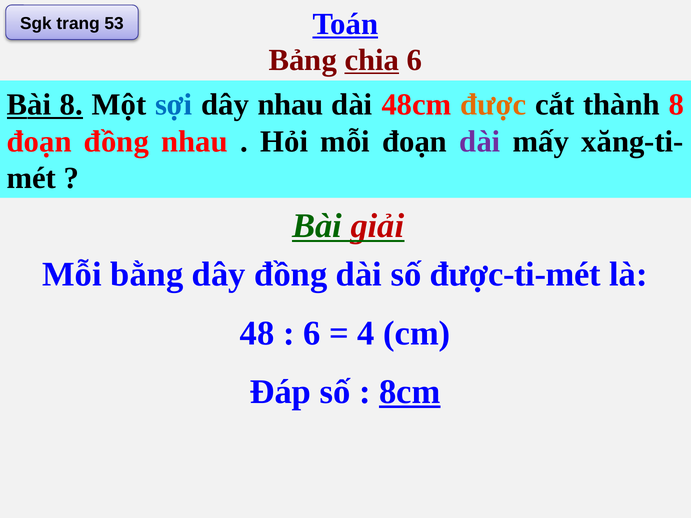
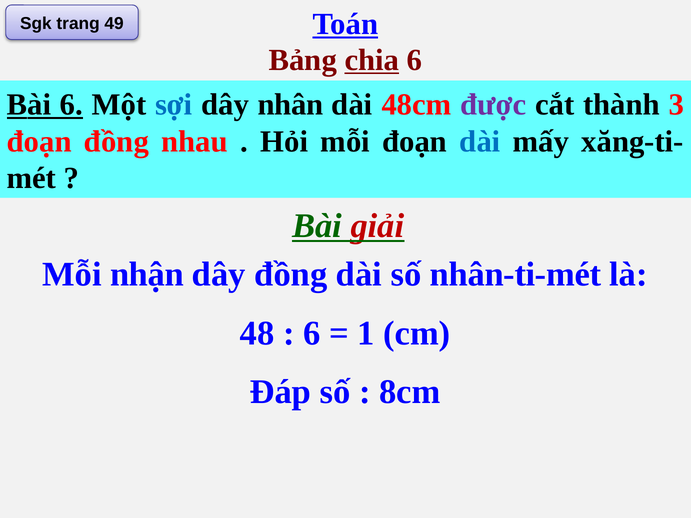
53: 53 -> 49
Bài 8: 8 -> 6
dây nhau: nhau -> nhân
được colour: orange -> purple
thành 8: 8 -> 3
dài at (480, 141) colour: purple -> blue
bằng: bằng -> nhận
được-ti-mét: được-ti-mét -> nhân-ti-mét
4: 4 -> 1
8cm underline: present -> none
